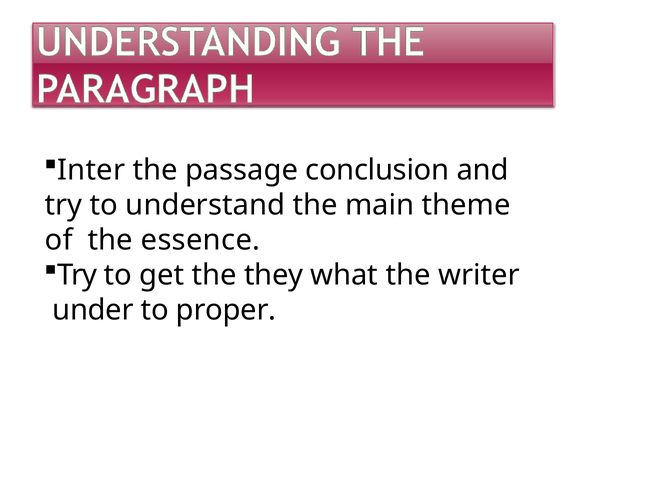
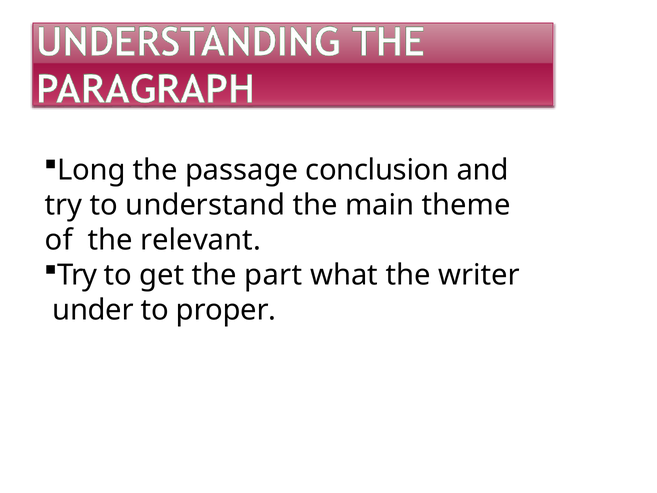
Inter: Inter -> Long
essence: essence -> relevant
they: they -> part
